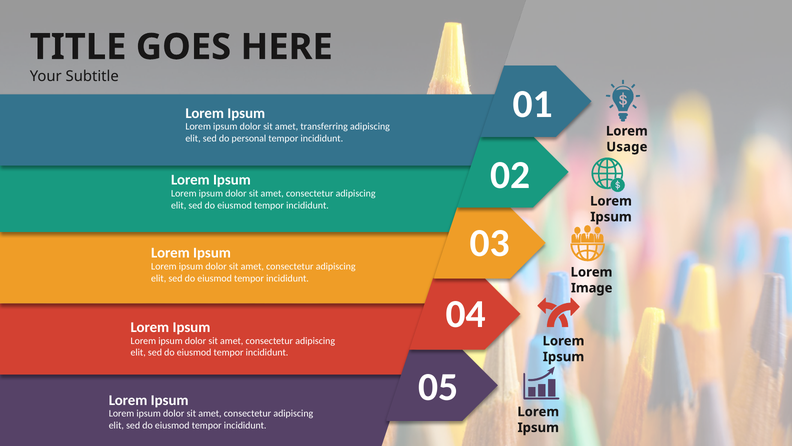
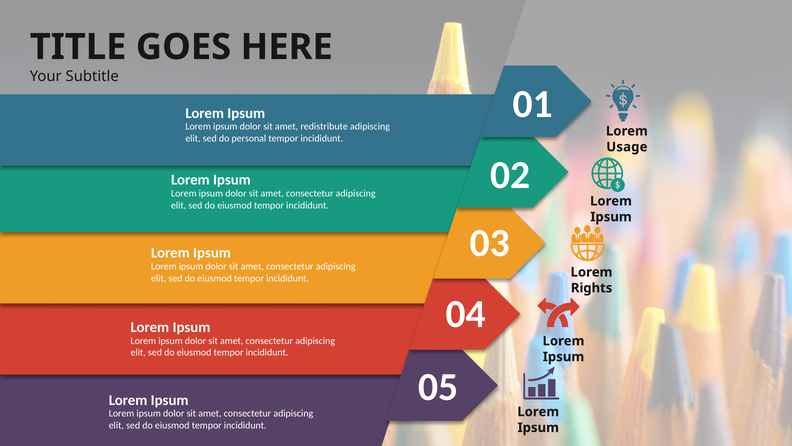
transferring: transferring -> redistribute
Image: Image -> Rights
